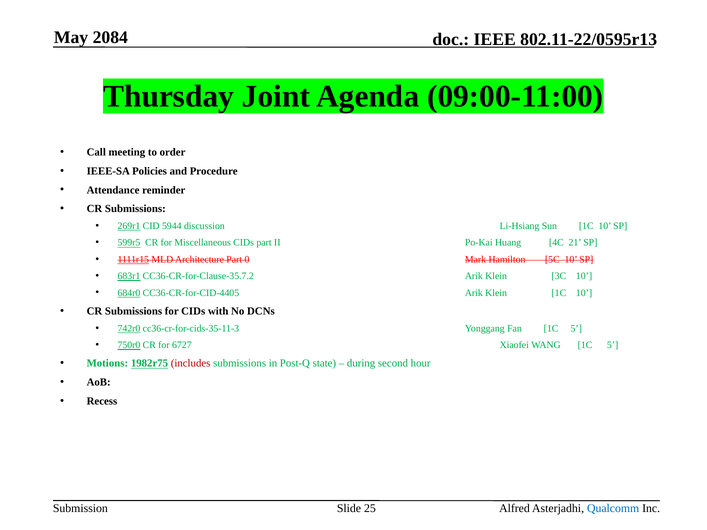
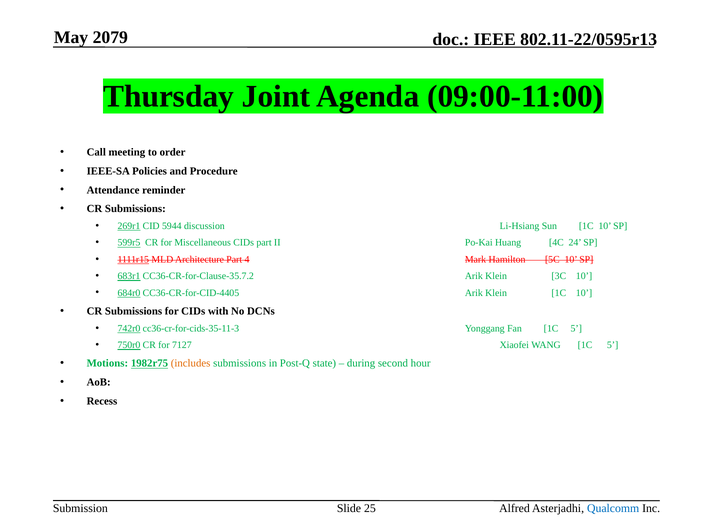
2084: 2084 -> 2079
21: 21 -> 24
0: 0 -> 4
6727: 6727 -> 7127
includes colour: red -> orange
